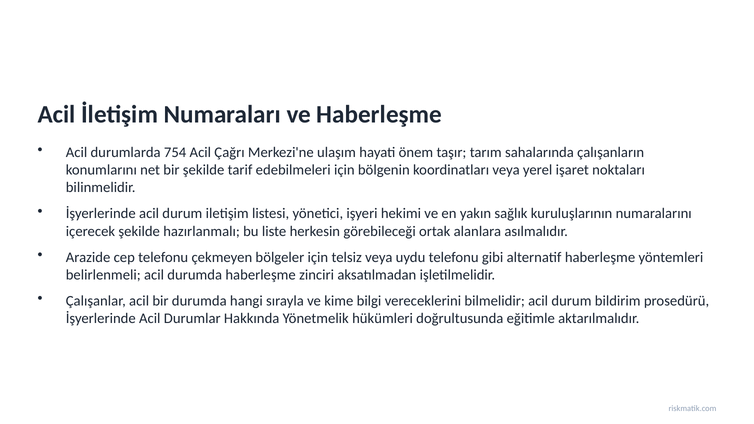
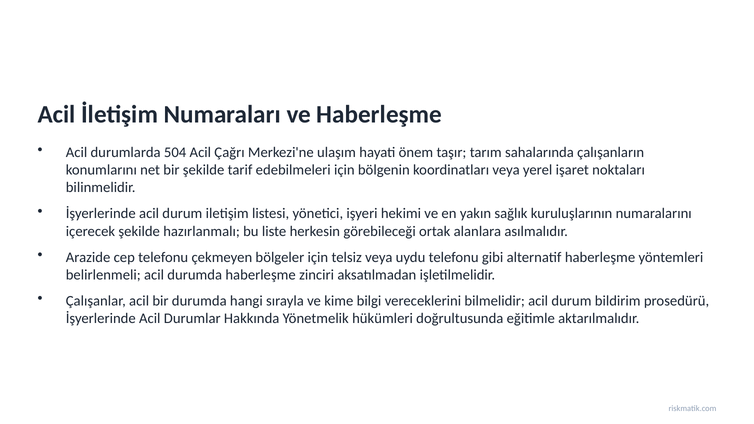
754: 754 -> 504
